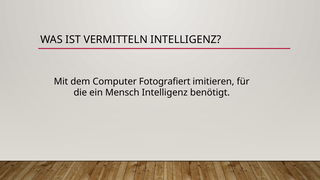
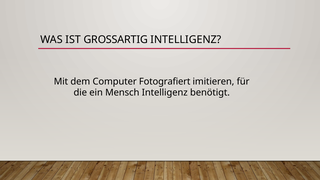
VERMITTELN: VERMITTELN -> GROSSARTIG
